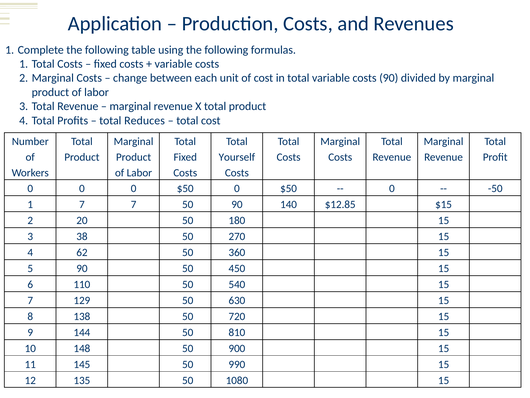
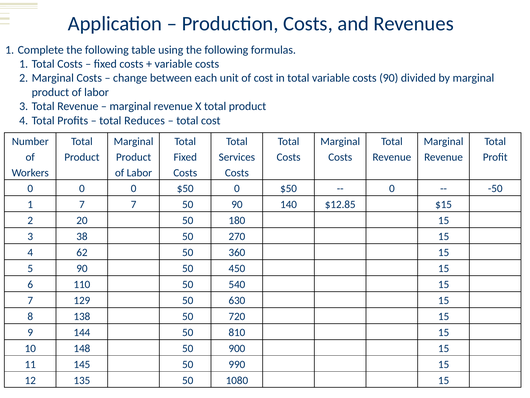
Yourself: Yourself -> Services
